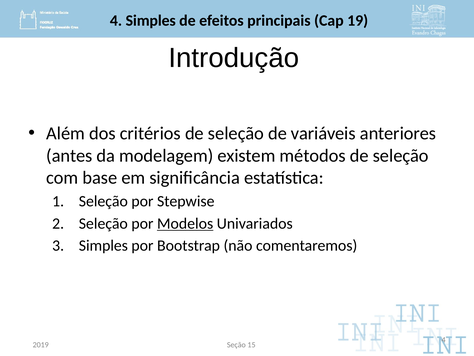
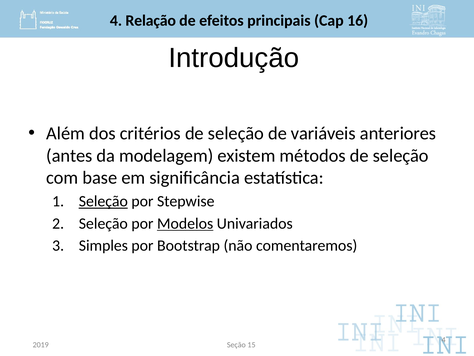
4 Simples: Simples -> Relação
19: 19 -> 16
Seleção at (103, 201) underline: none -> present
